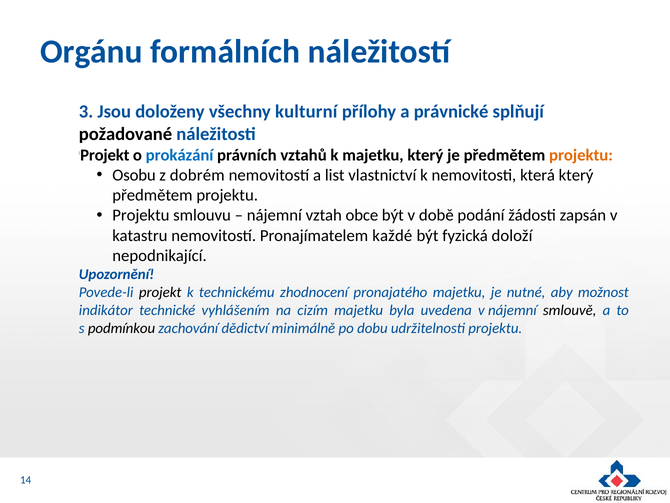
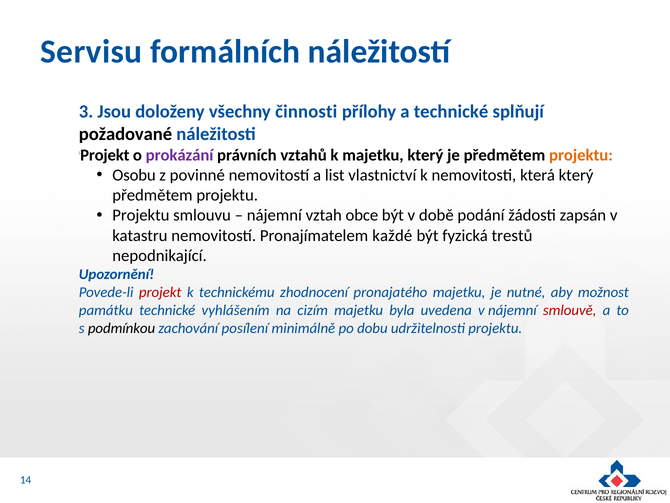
Orgánu: Orgánu -> Servisu
kulturní: kulturní -> činnosti
a právnické: právnické -> technické
prokázání colour: blue -> purple
dobrém: dobrém -> povinné
doloží: doloží -> trestů
projekt at (160, 292) colour: black -> red
indikátor: indikátor -> památku
smlouvě colour: black -> red
dědictví: dědictví -> posílení
